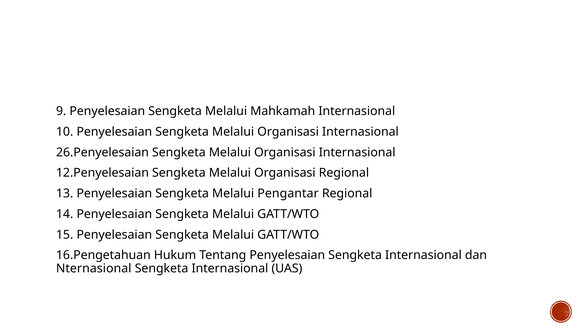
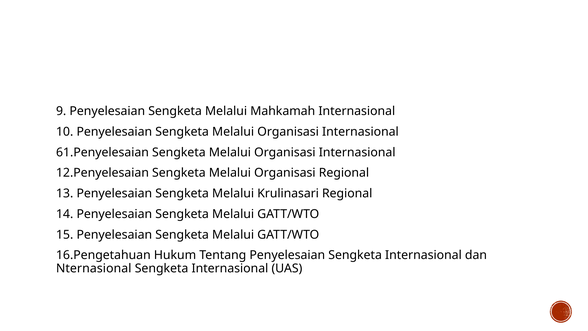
26.Penyelesaian: 26.Penyelesaian -> 61.Penyelesaian
Pengantar: Pengantar -> Krulinasari
